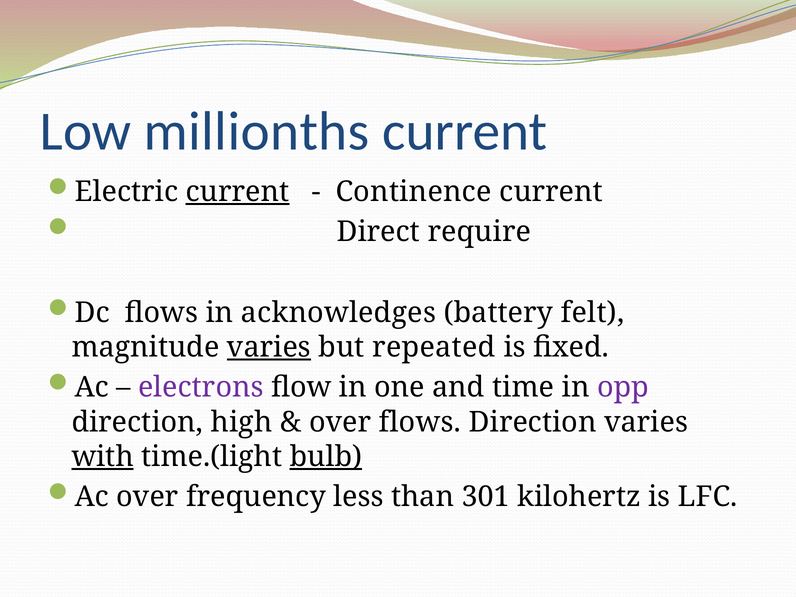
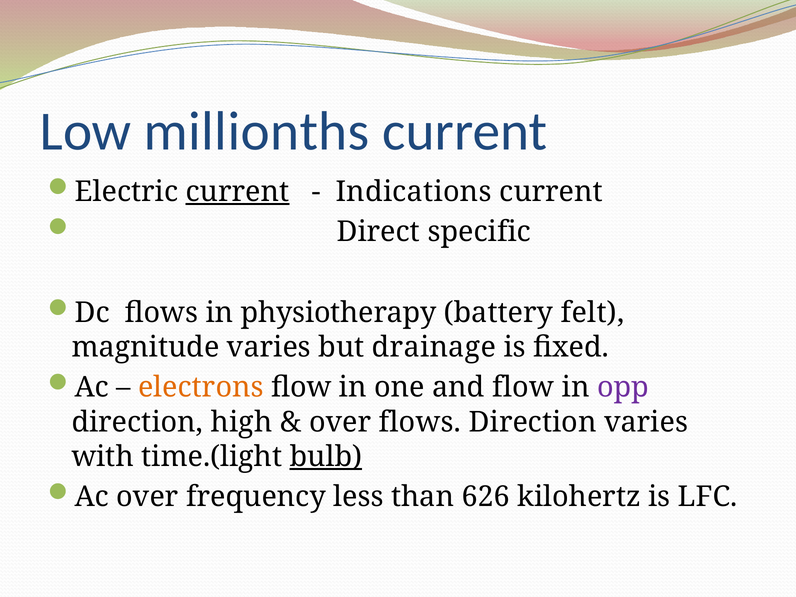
Continence: Continence -> Indications
require: require -> specific
acknowledges: acknowledges -> physiotherapy
varies at (269, 347) underline: present -> none
repeated: repeated -> drainage
electrons colour: purple -> orange
and time: time -> flow
with underline: present -> none
301: 301 -> 626
